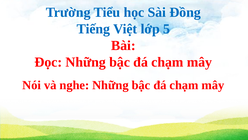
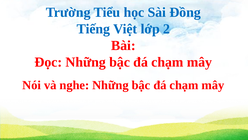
5: 5 -> 2
